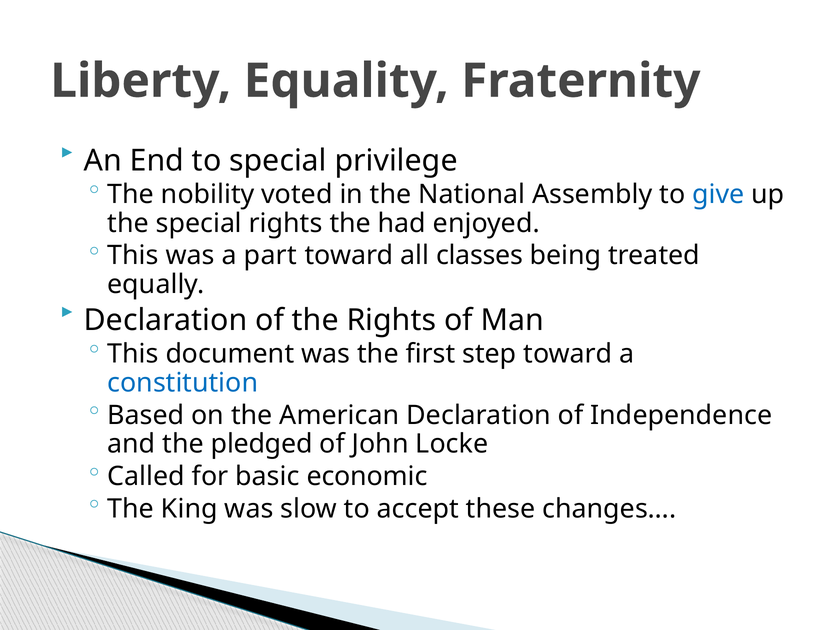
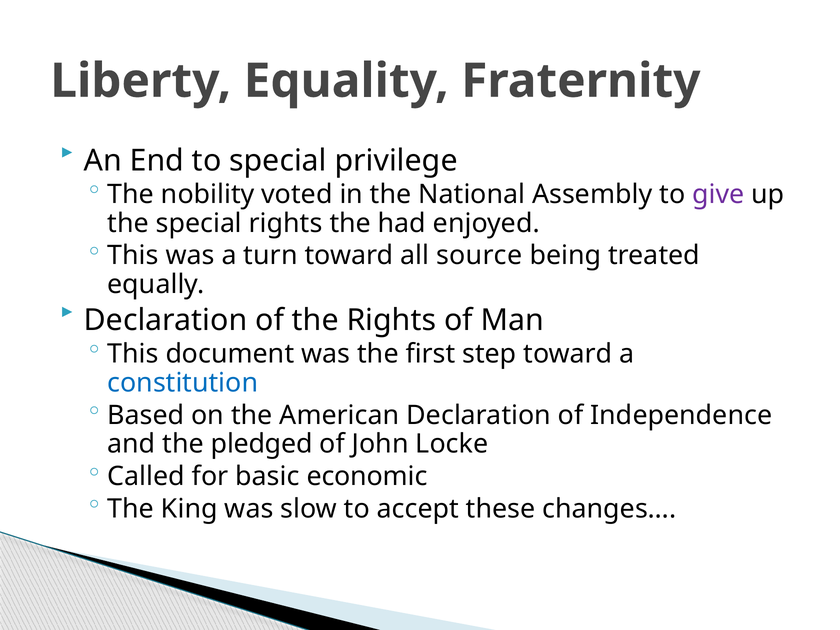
give colour: blue -> purple
part: part -> turn
classes: classes -> source
